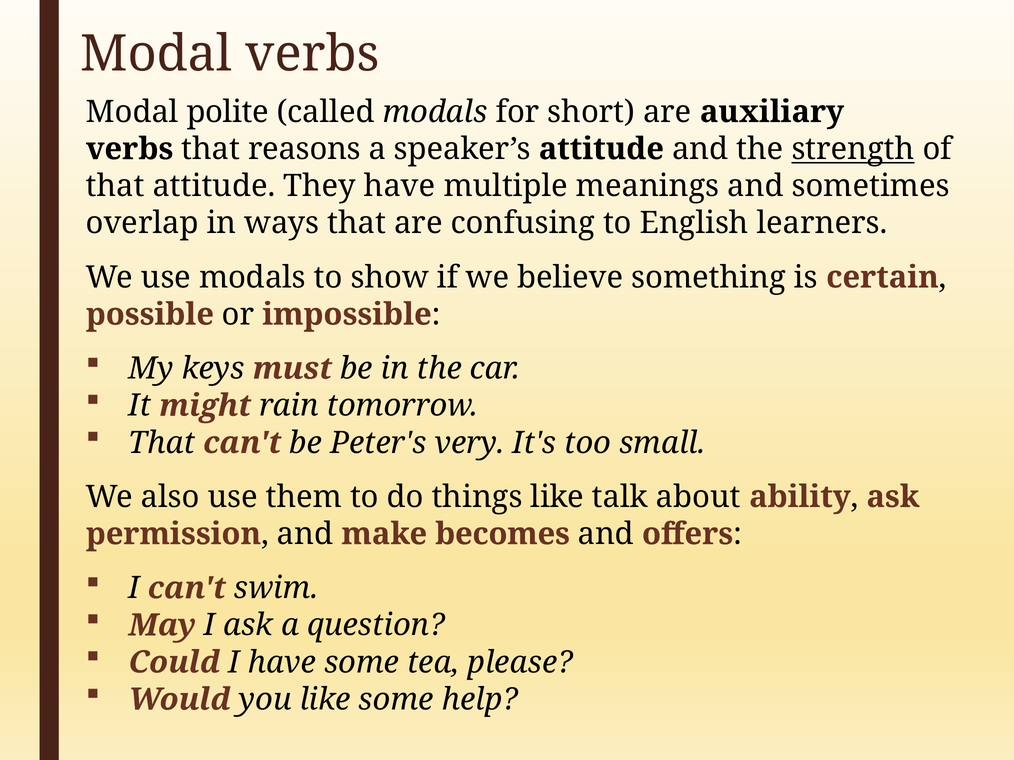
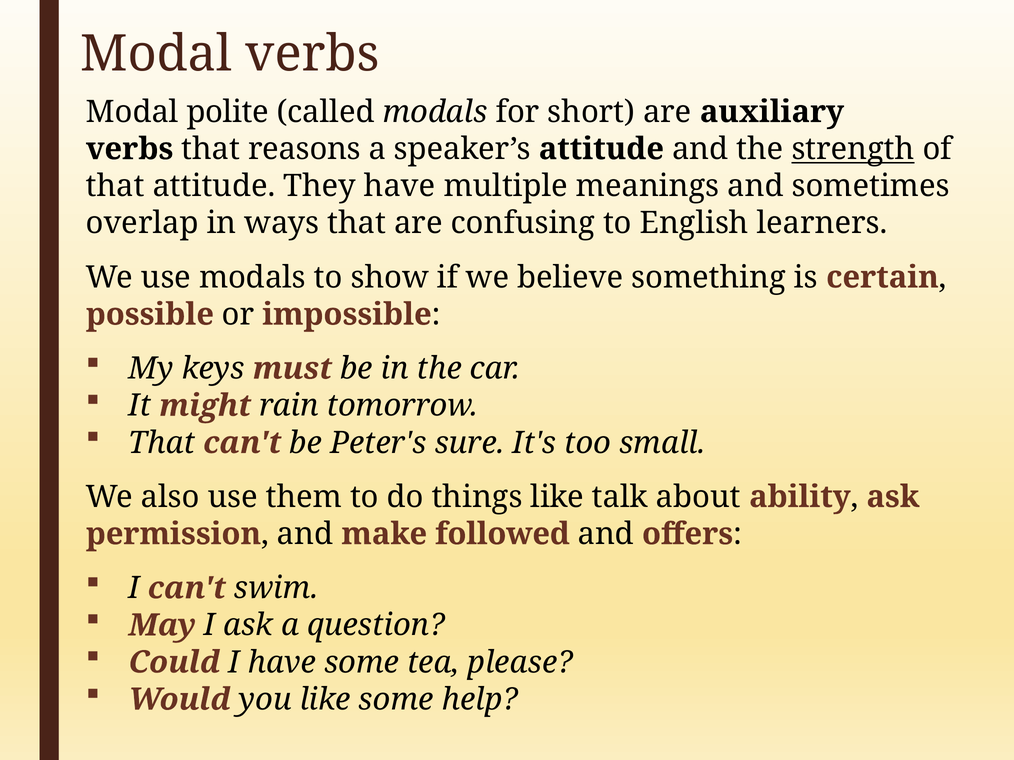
very: very -> sure
becomes: becomes -> followed
